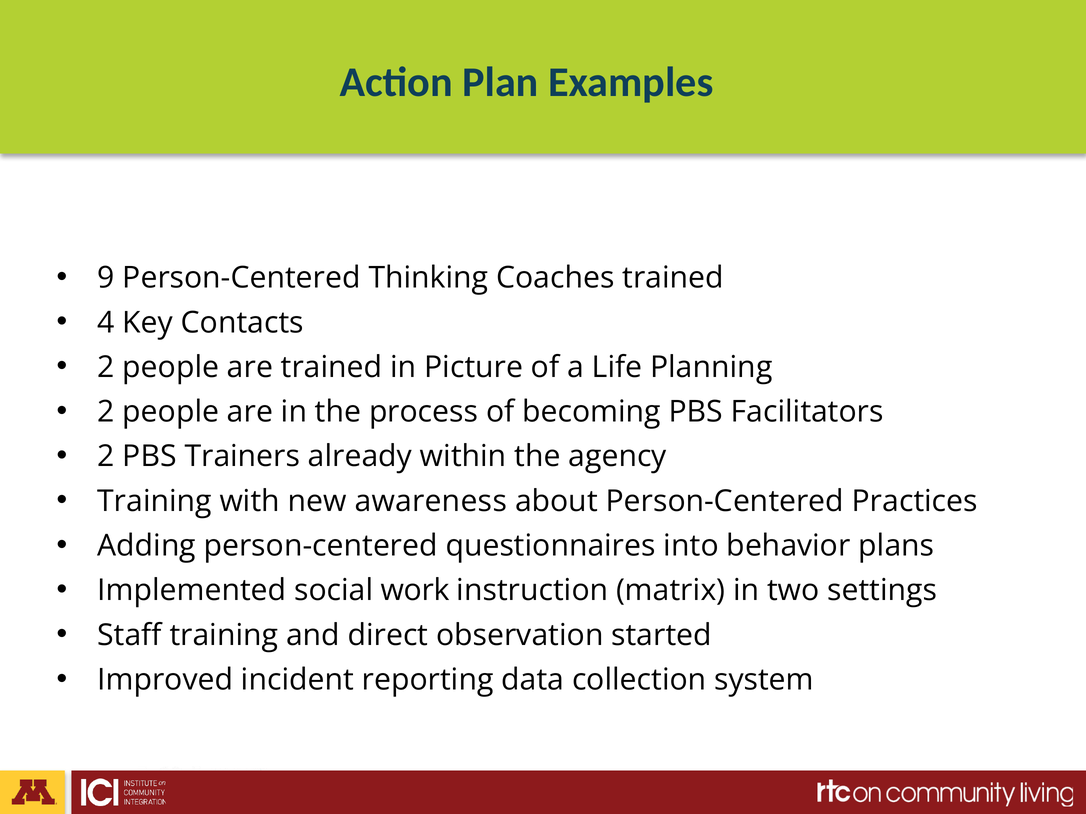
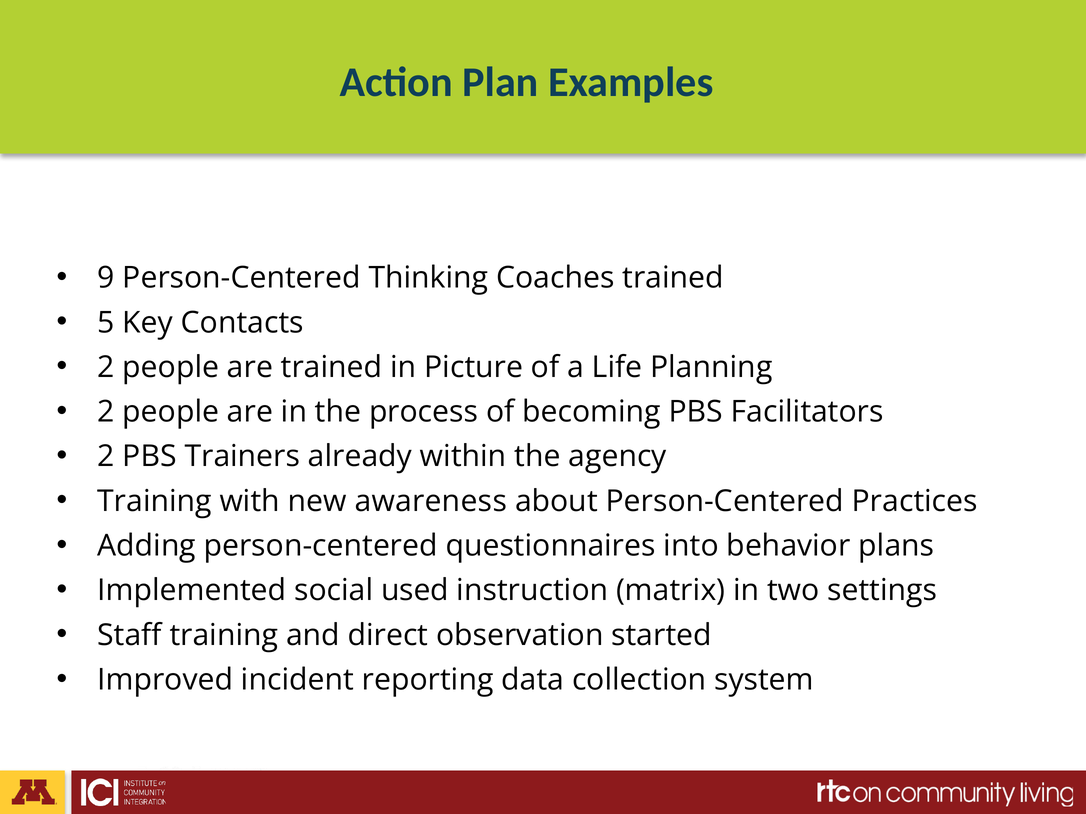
4: 4 -> 5
work: work -> used
